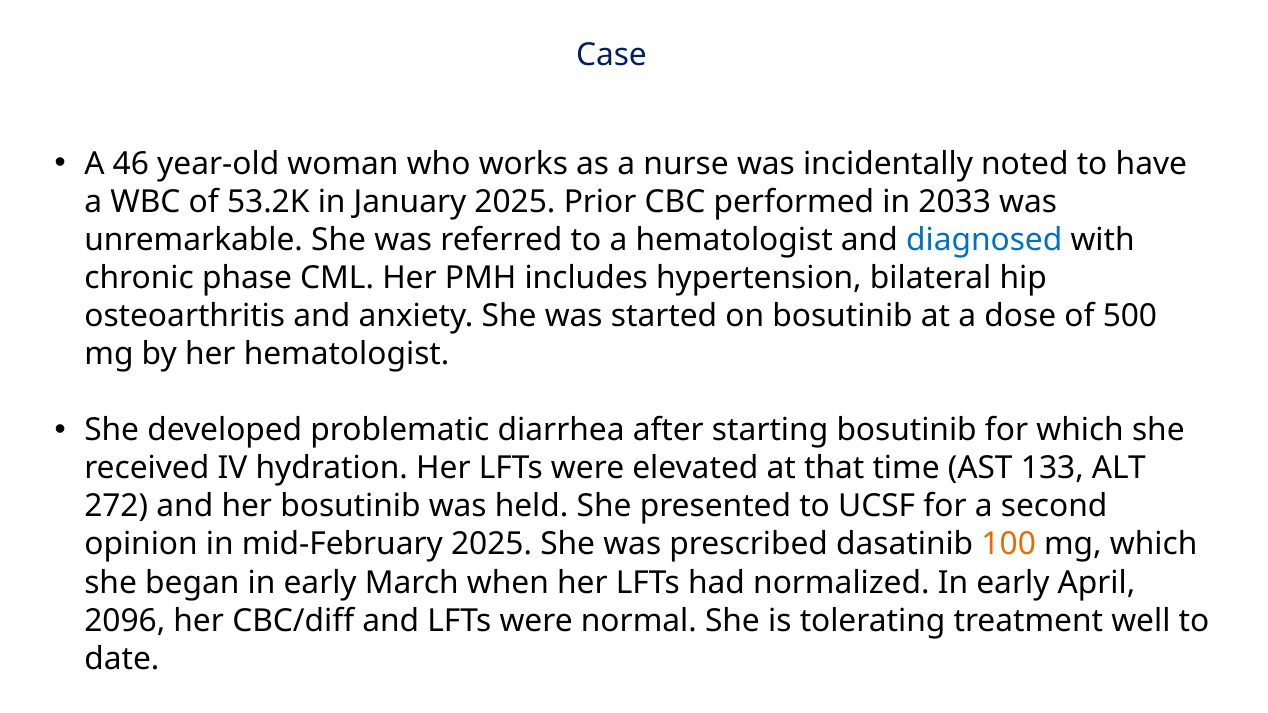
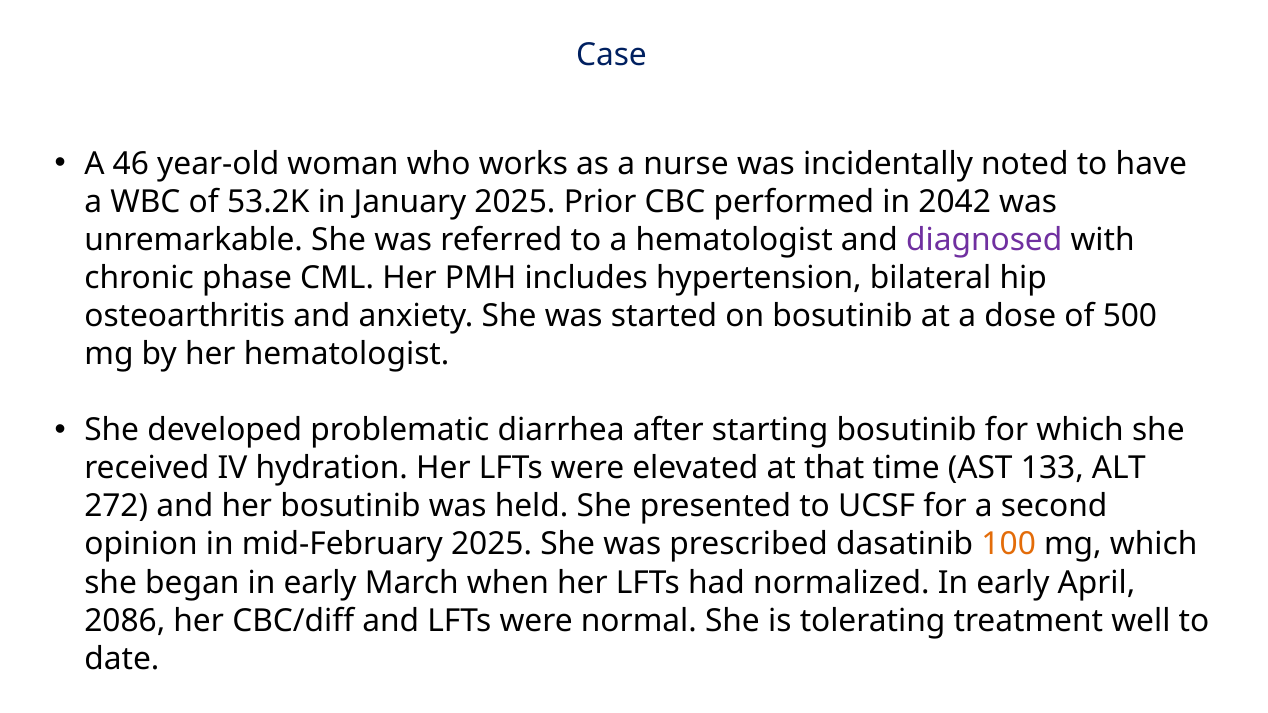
2033: 2033 -> 2042
diagnosed colour: blue -> purple
2096: 2096 -> 2086
